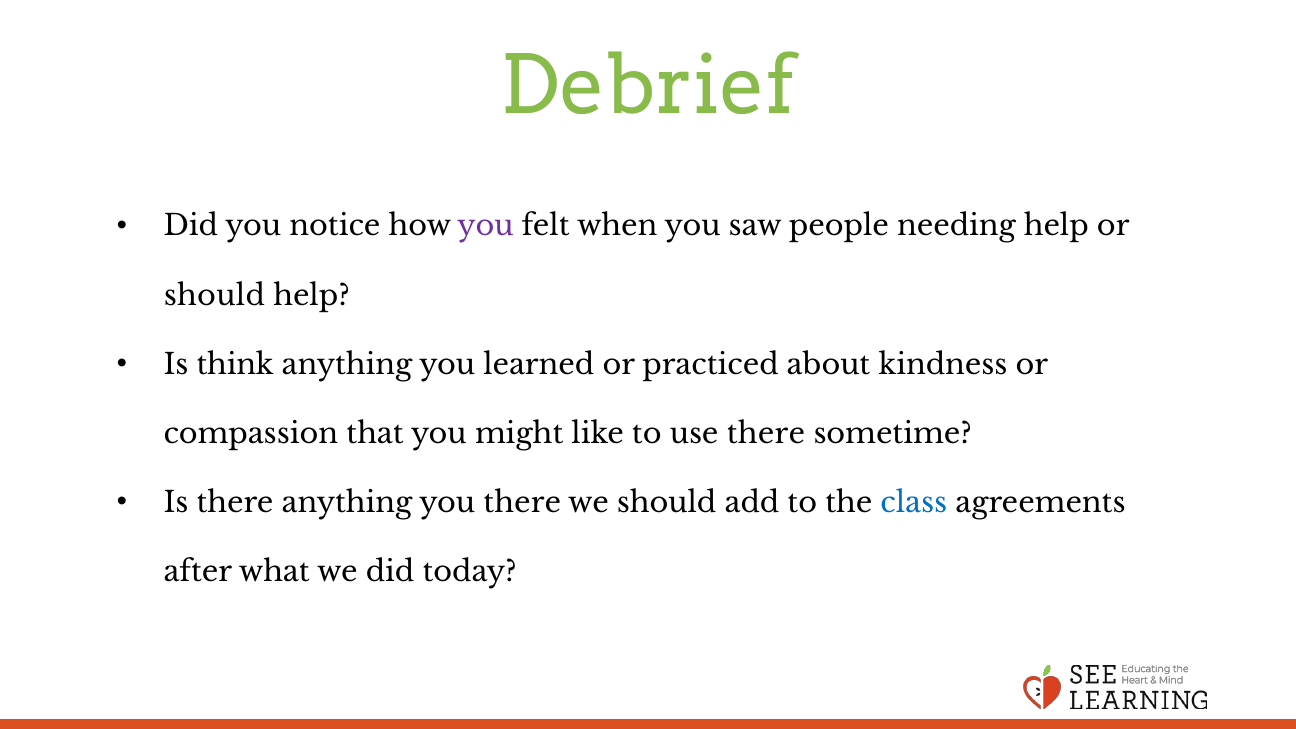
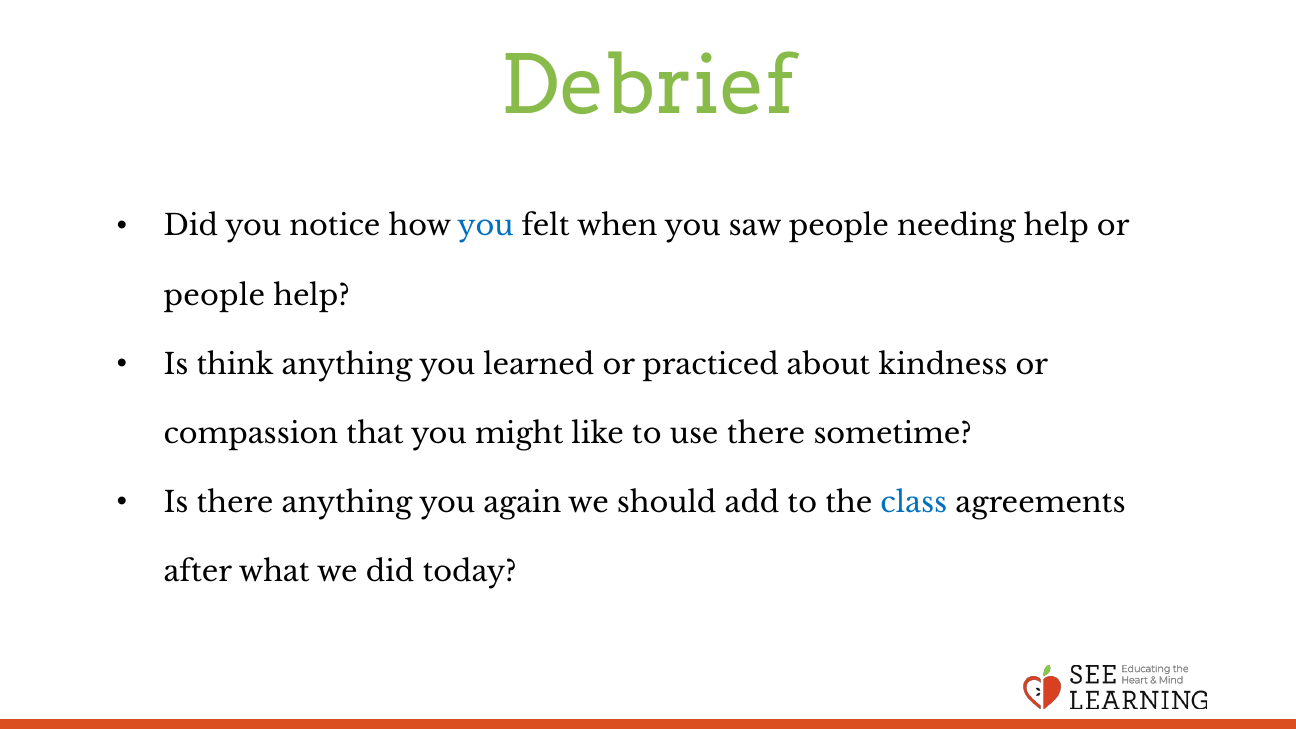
you at (486, 226) colour: purple -> blue
should at (214, 296): should -> people
you there: there -> again
